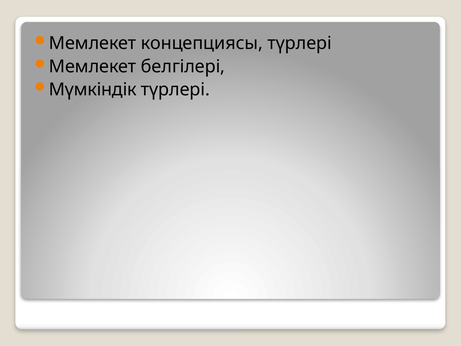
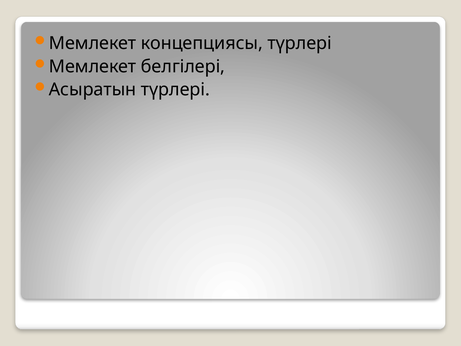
Мүмкіндік: Мүмкіндік -> Асыратын
